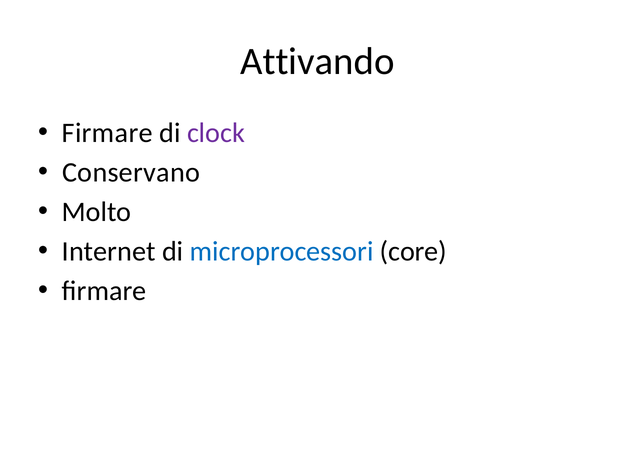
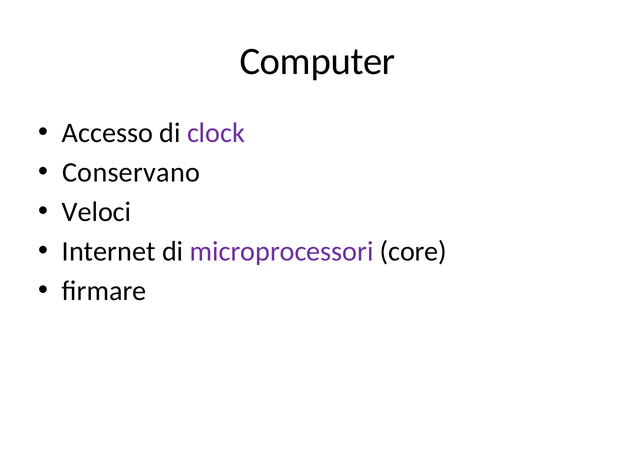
Attivando: Attivando -> Computer
Firmare at (107, 133): Firmare -> Accesso
Molto: Molto -> Veloci
microprocessori colour: blue -> purple
